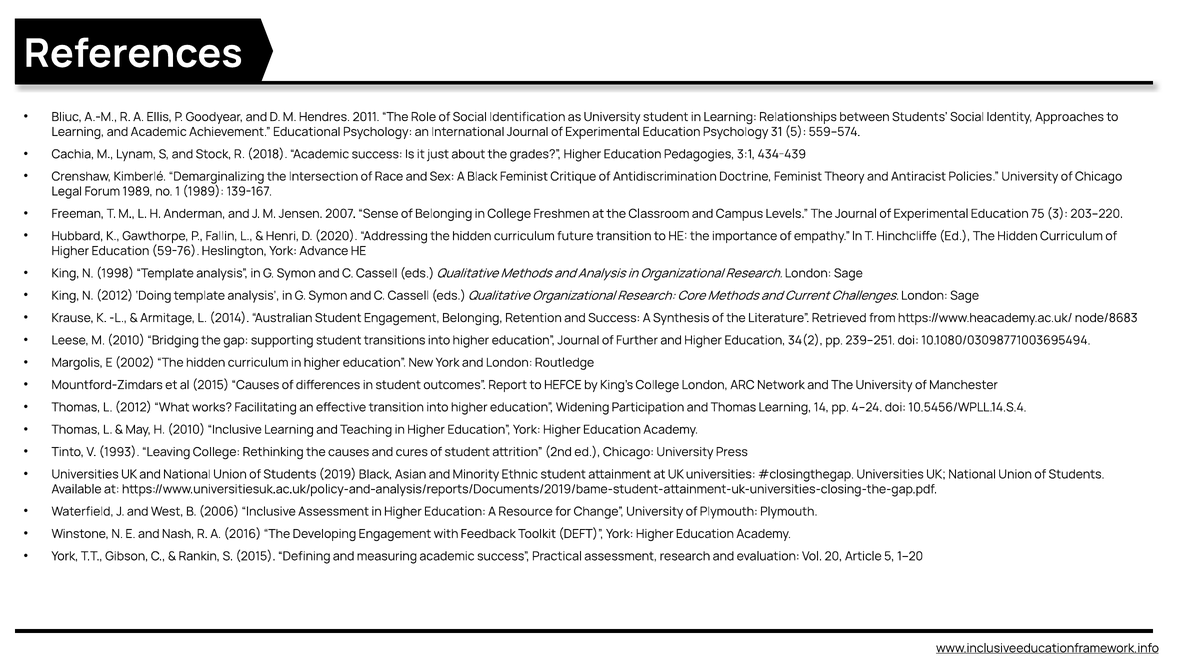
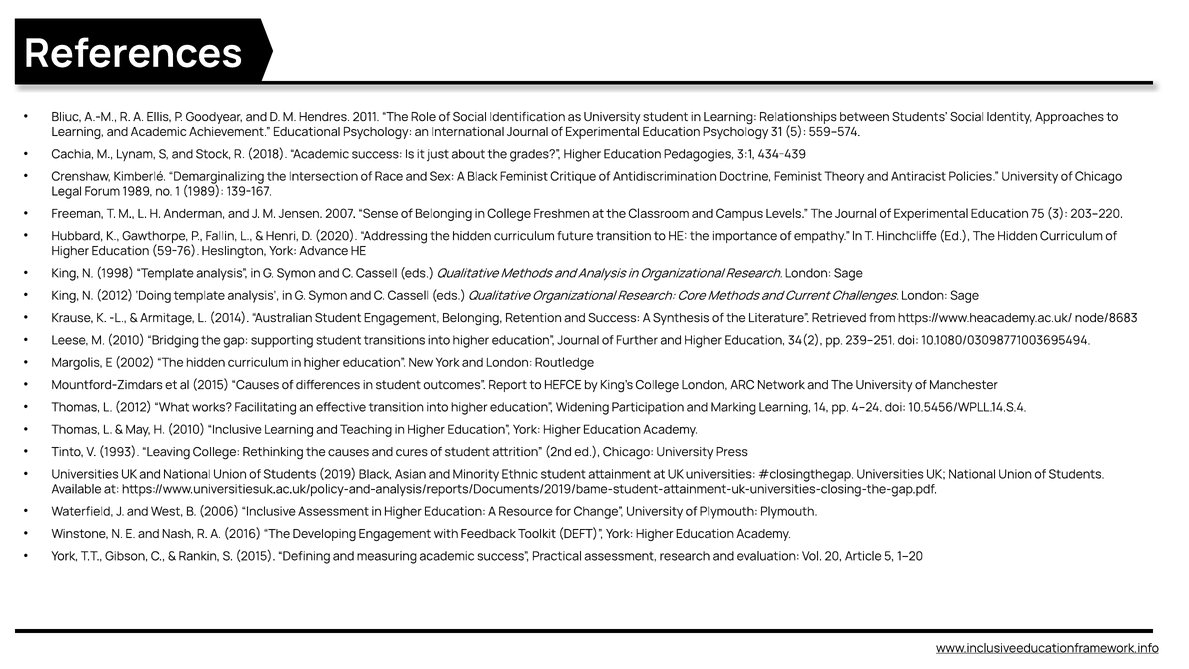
and Thomas: Thomas -> Marking
